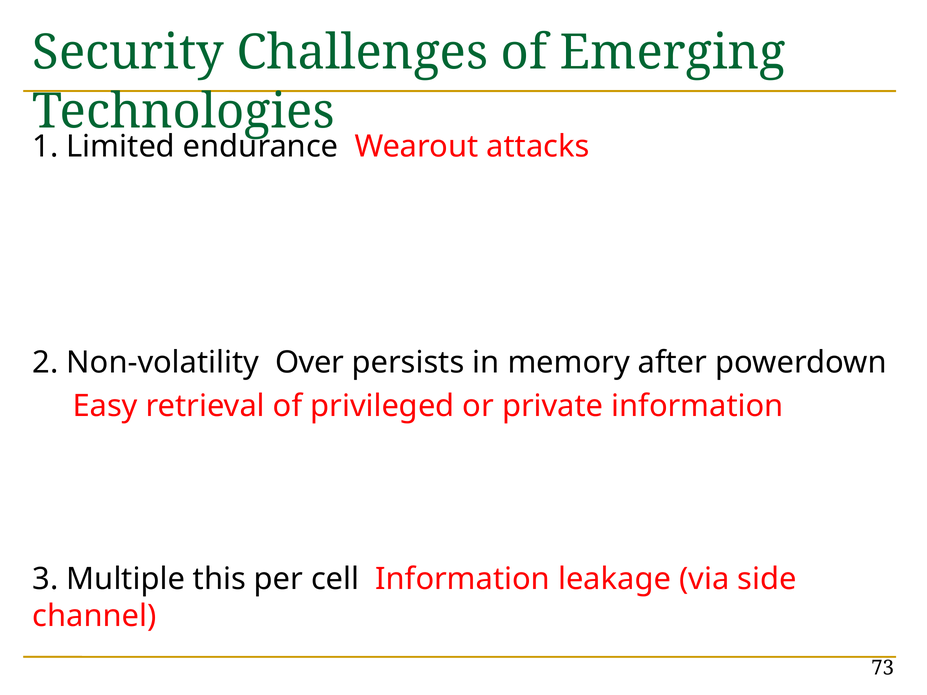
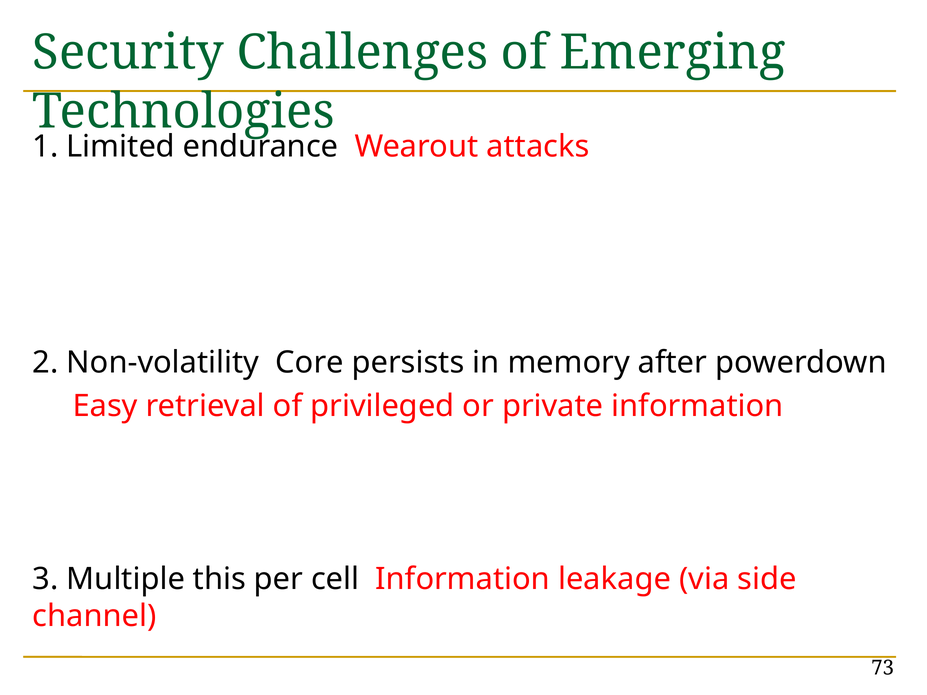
Over: Over -> Core
